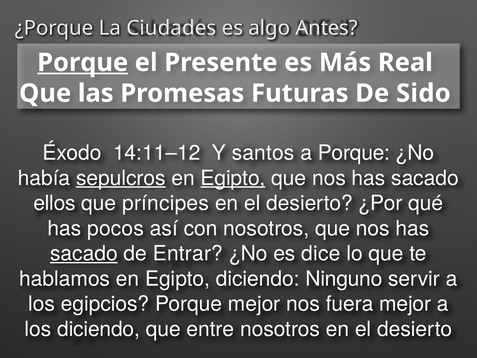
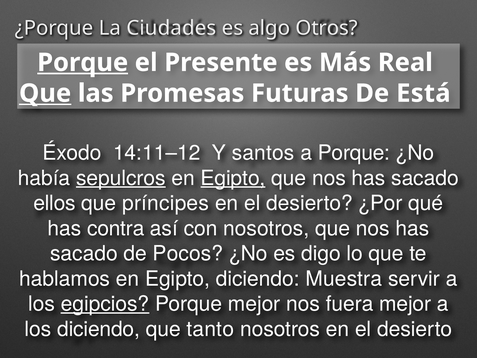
Antes: Antes -> Otros
Que at (45, 93) underline: none -> present
Sido: Sido -> Está
pocos: pocos -> contra
sacado at (84, 253) underline: present -> none
Entrar: Entrar -> Pocos
dice: dice -> digo
Ninguno: Ninguno -> Muestra
egipcios underline: none -> present
entre: entre -> tanto
